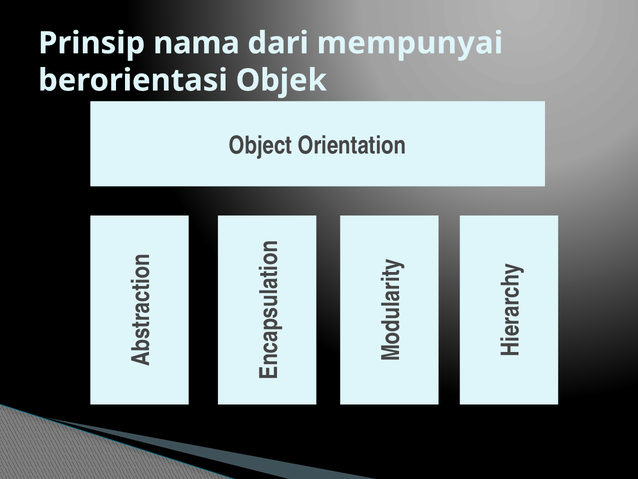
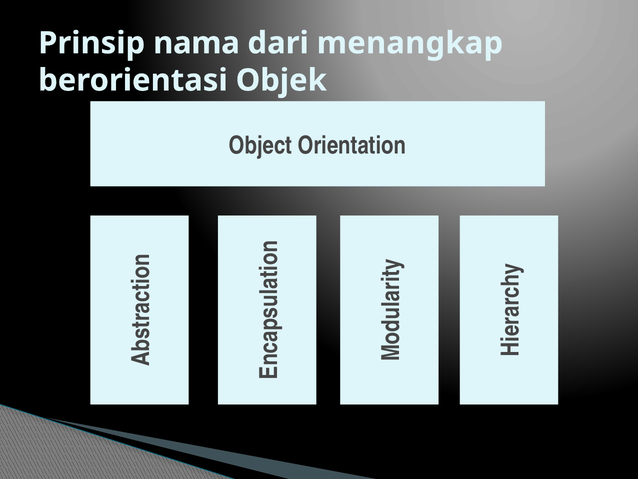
mempunyai: mempunyai -> menangkap
